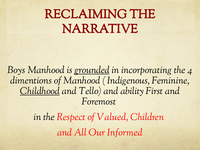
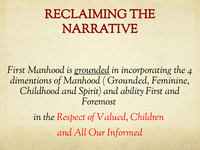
Boys at (16, 70): Boys -> First
Indigenous at (128, 80): Indigenous -> Grounded
Childhood underline: present -> none
Tello: Tello -> Spirit
